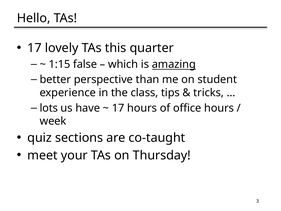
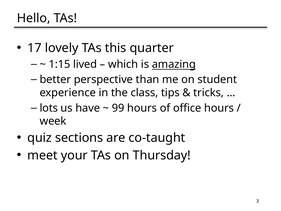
false: false -> lived
17 at (118, 108): 17 -> 99
